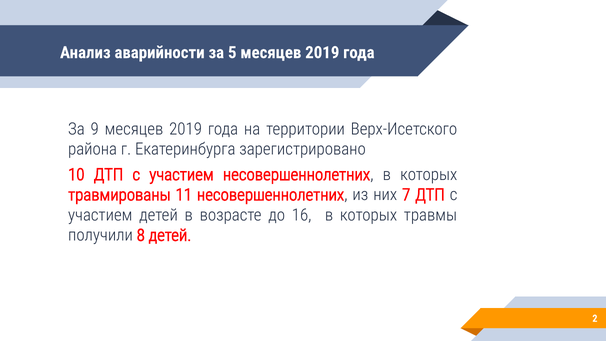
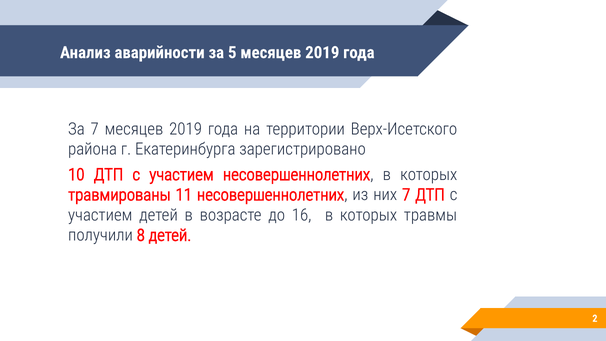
За 9: 9 -> 7
